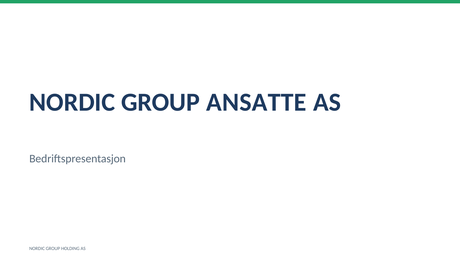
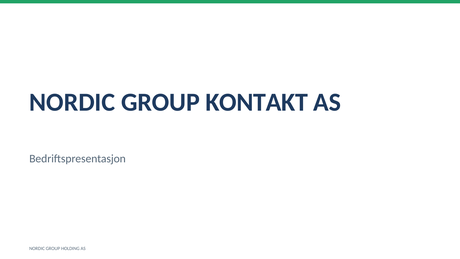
ANSATTE: ANSATTE -> KONTAKT
